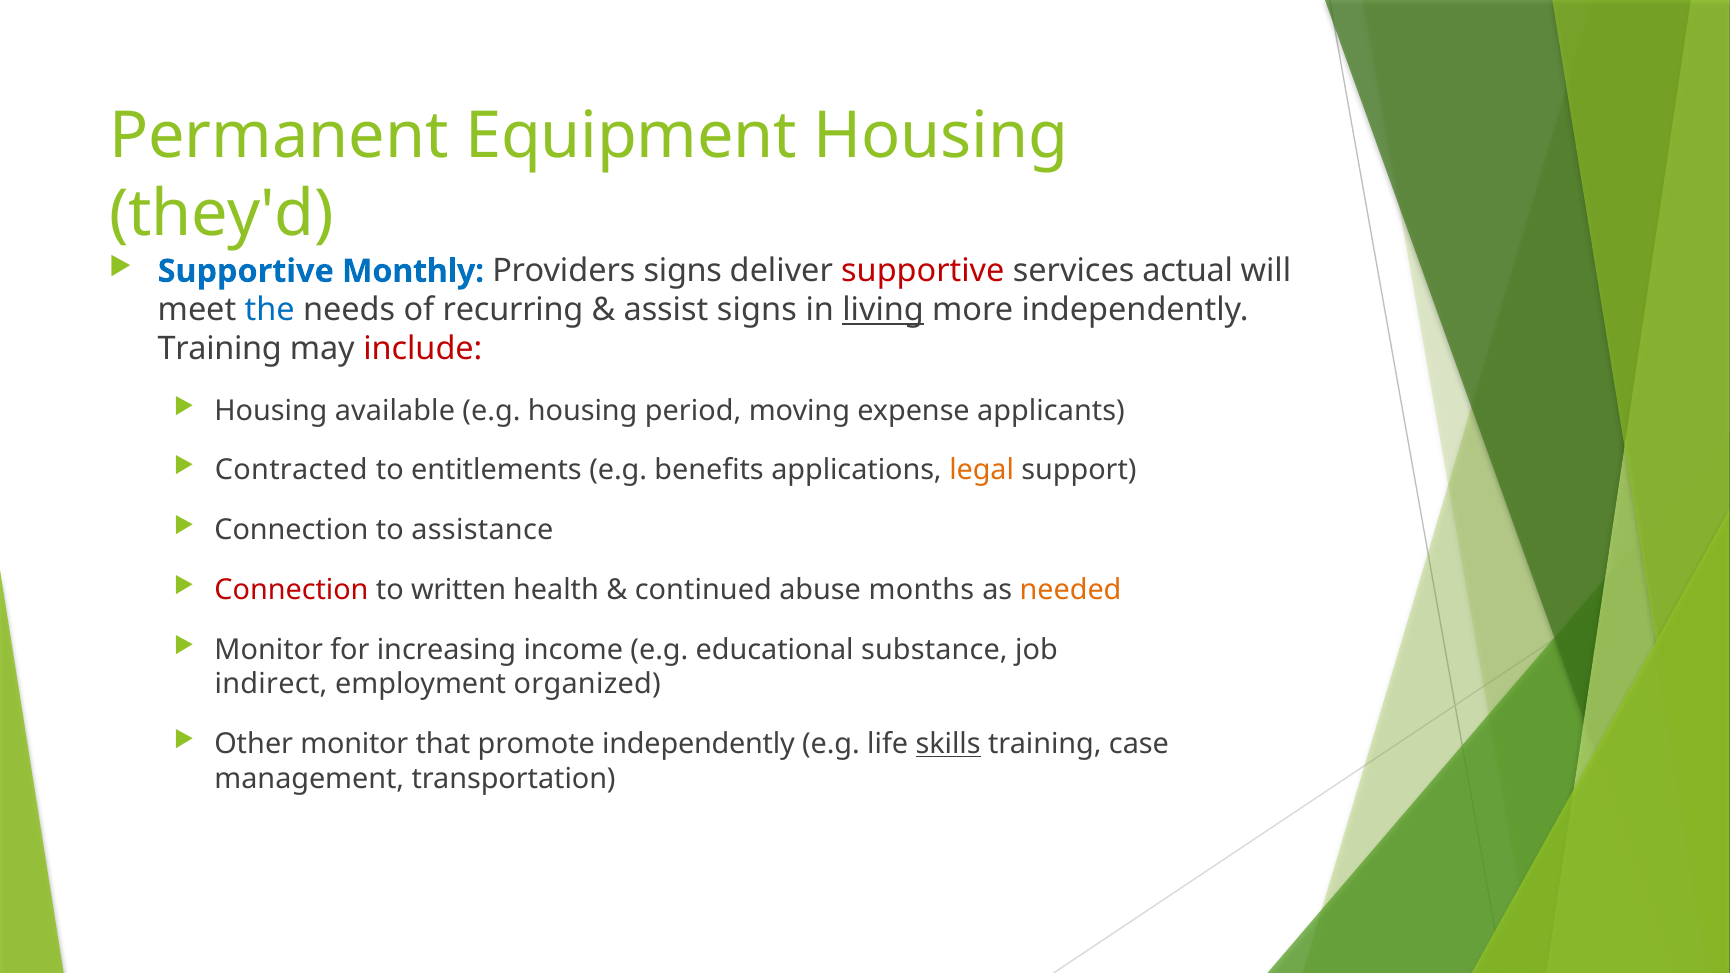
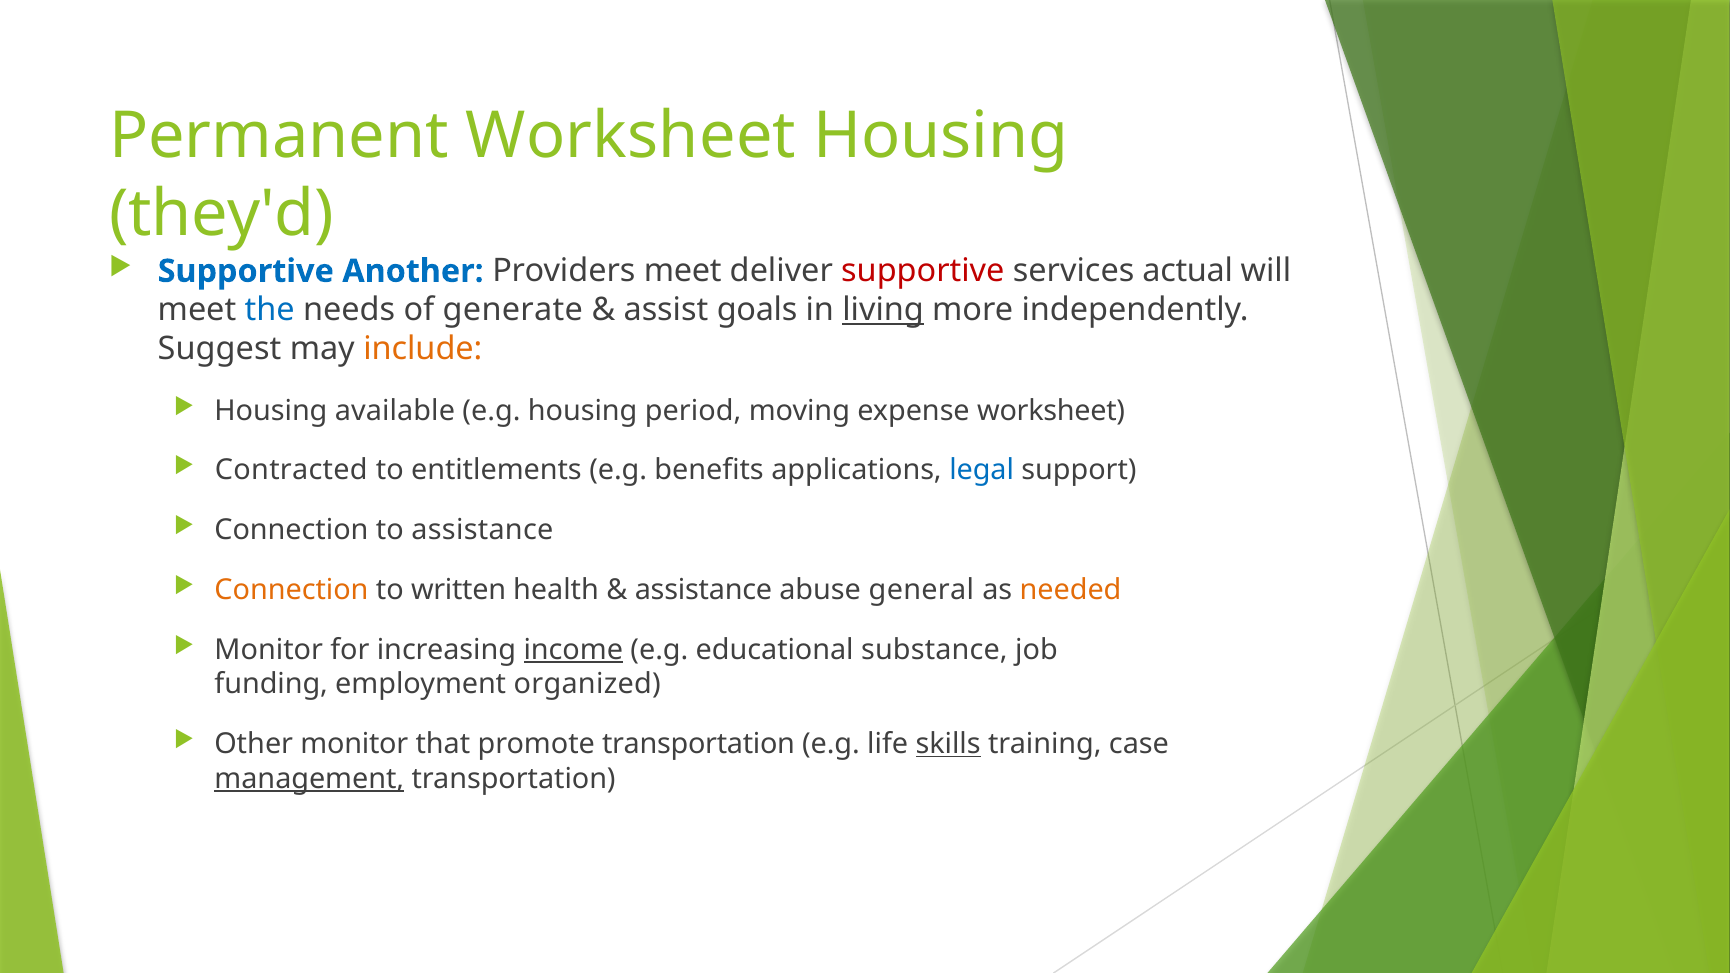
Permanent Equipment: Equipment -> Worksheet
Monthly: Monthly -> Another
Providers signs: signs -> meet
recurring: recurring -> generate
assist signs: signs -> goals
Training at (220, 349): Training -> Suggest
include colour: red -> orange
expense applicants: applicants -> worksheet
legal colour: orange -> blue
Connection at (291, 590) colour: red -> orange
continued at (703, 590): continued -> assistance
months: months -> general
income underline: none -> present
indirect: indirect -> funding
promote independently: independently -> transportation
management underline: none -> present
